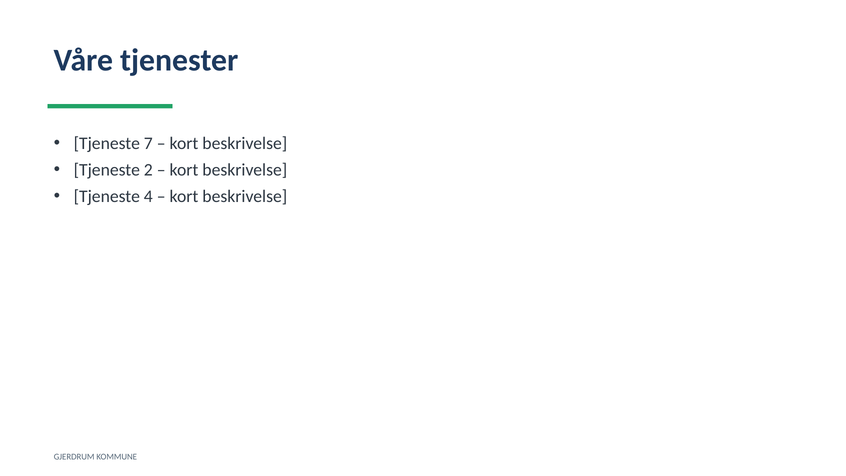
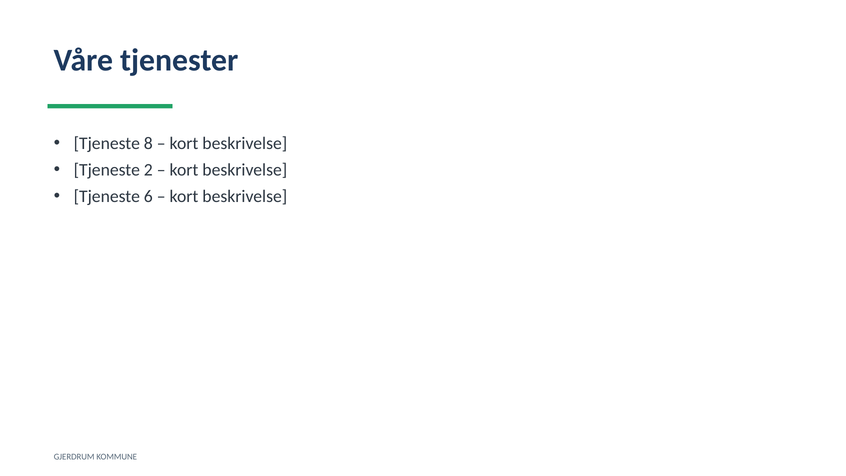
7: 7 -> 8
4: 4 -> 6
